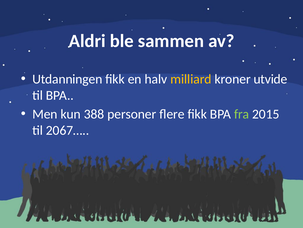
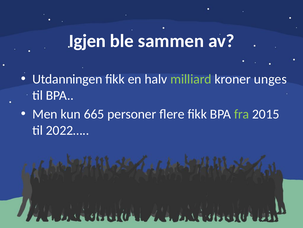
Aldri: Aldri -> Igjen
milliard colour: yellow -> light green
utvide: utvide -> unges
388: 388 -> 665
2067…: 2067… -> 2022…
